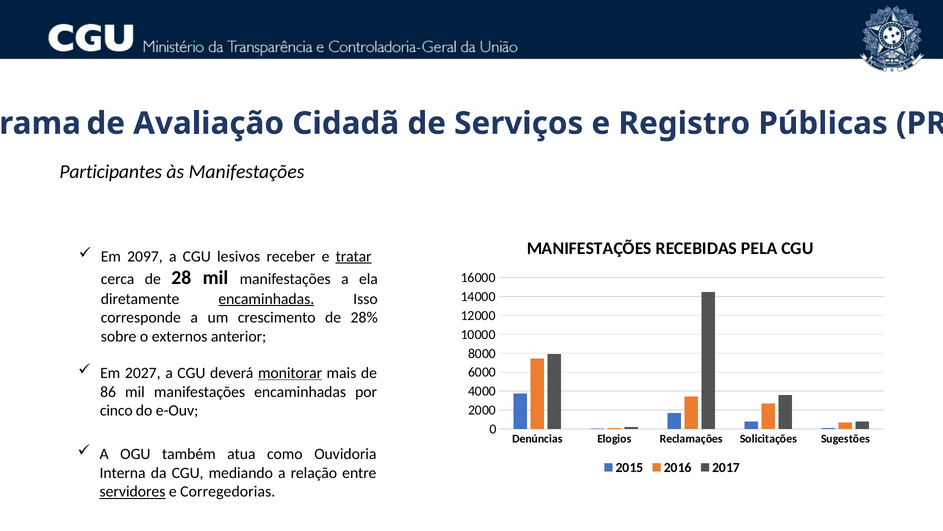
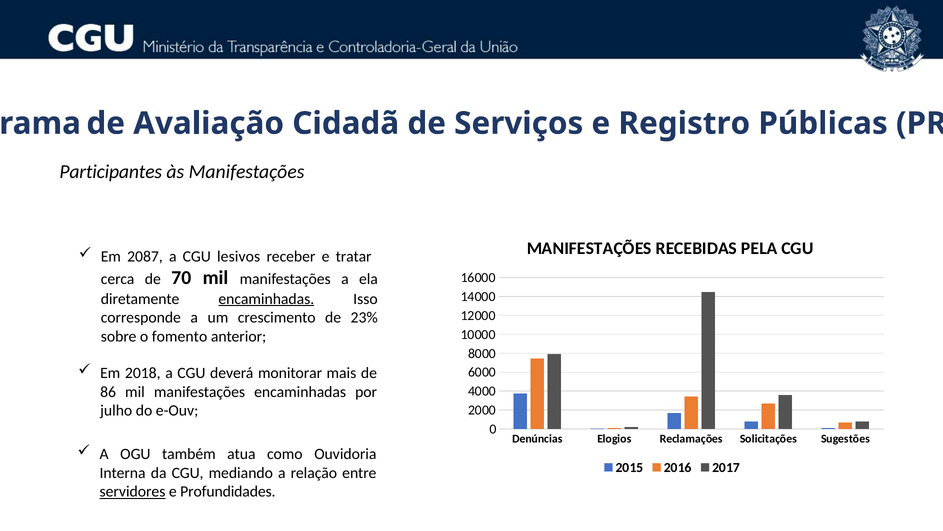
2097: 2097 -> 2087
tratar underline: present -> none
28: 28 -> 70
28%: 28% -> 23%
externos: externos -> fomento
2027: 2027 -> 2018
monitorar underline: present -> none
cinco: cinco -> julho
Corregedorias: Corregedorias -> Profundidades
